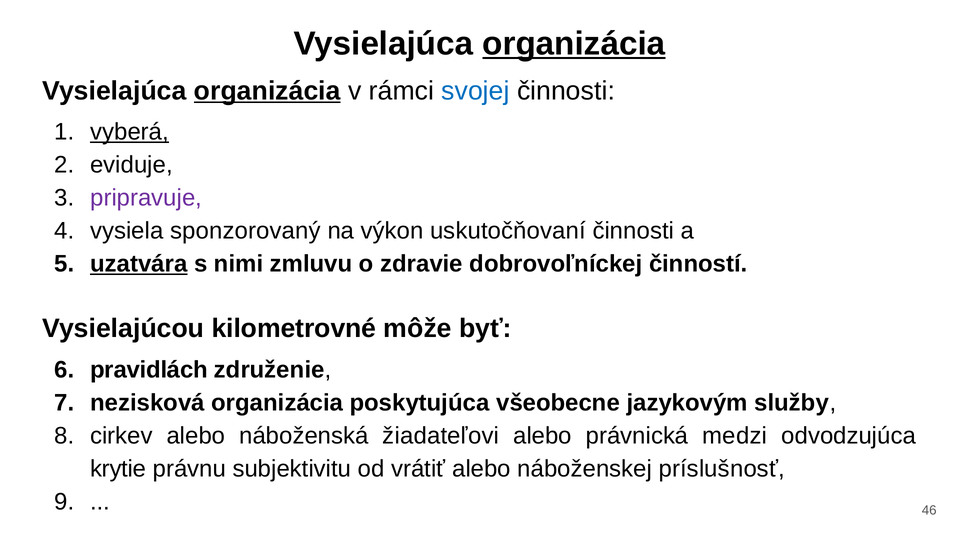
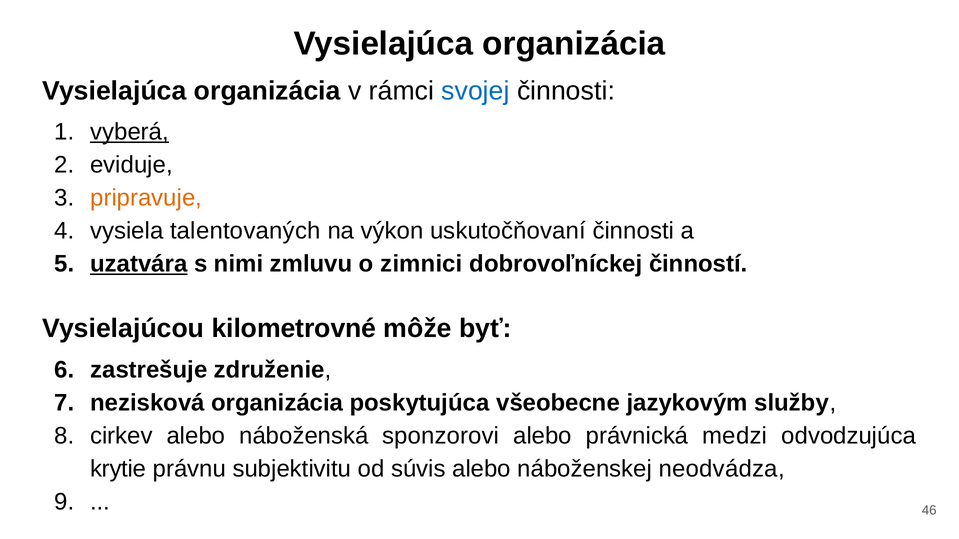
organizácia at (574, 44) underline: present -> none
organizácia at (267, 91) underline: present -> none
pripravuje colour: purple -> orange
sponzorovaný: sponzorovaný -> talentovaných
zdravie: zdravie -> zimnici
pravidlách: pravidlách -> zastrešuje
žiadateľovi: žiadateľovi -> sponzorovi
vrátiť: vrátiť -> súvis
príslušnosť: príslušnosť -> neodvádza
